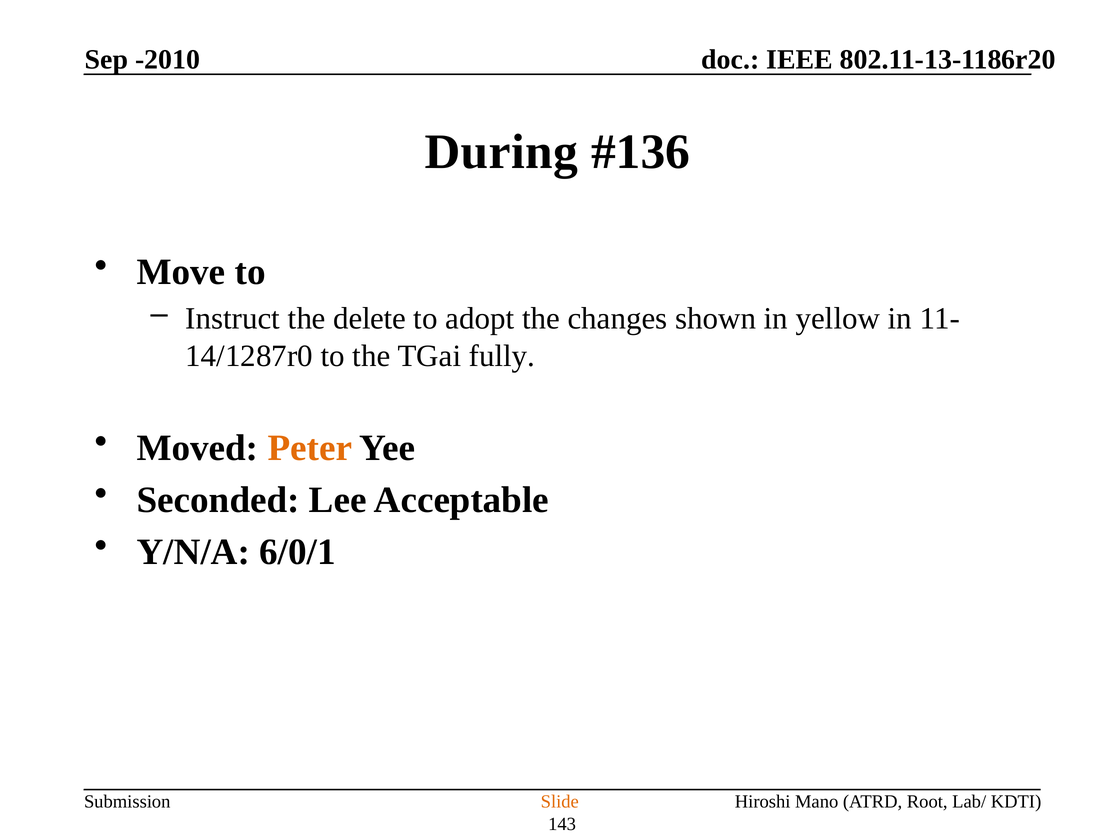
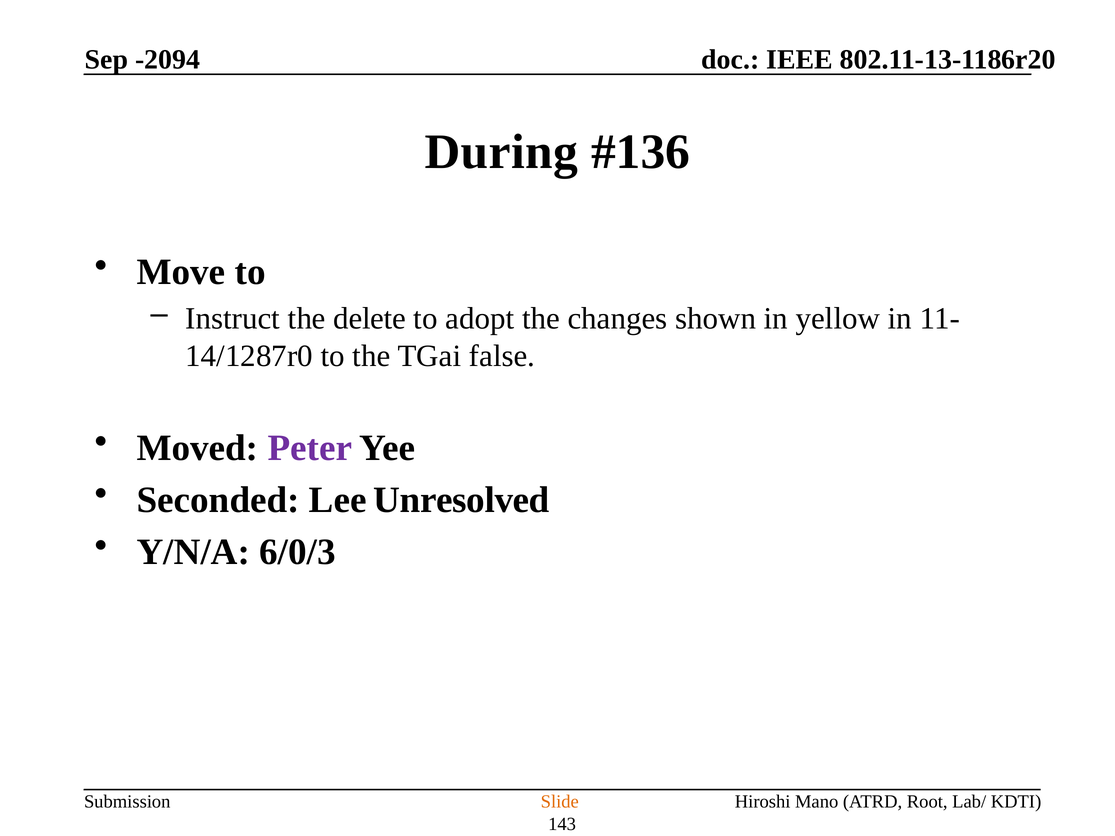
-2010: -2010 -> -2094
fully: fully -> false
Peter colour: orange -> purple
Acceptable: Acceptable -> Unresolved
6/0/1: 6/0/1 -> 6/0/3
